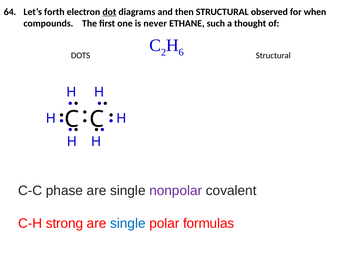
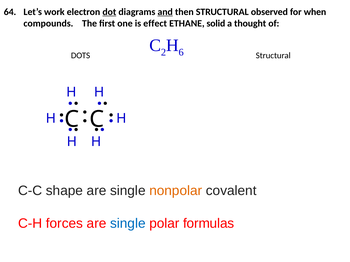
forth: forth -> work
and underline: none -> present
never: never -> effect
such: such -> solid
phase: phase -> shape
nonpolar colour: purple -> orange
strong: strong -> forces
